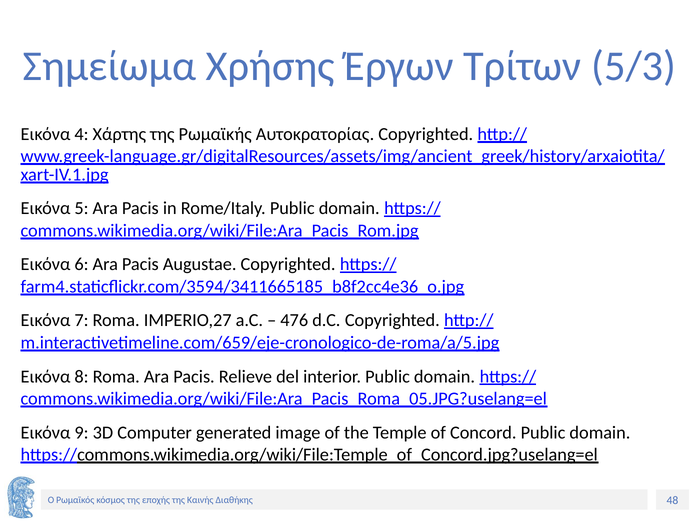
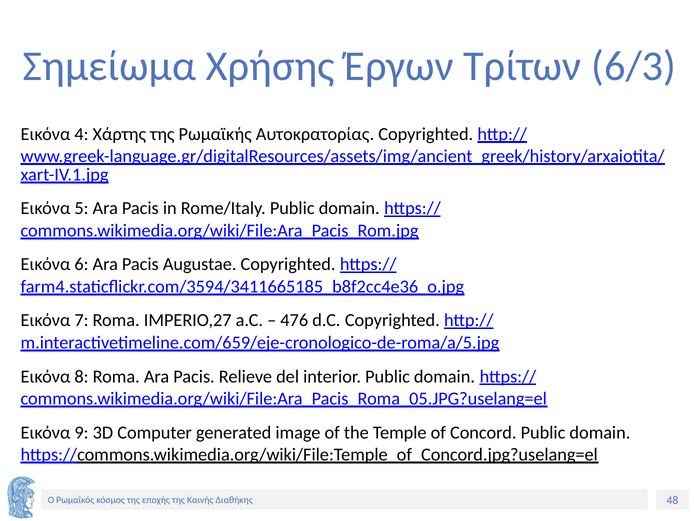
5/3: 5/3 -> 6/3
